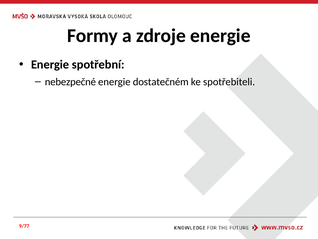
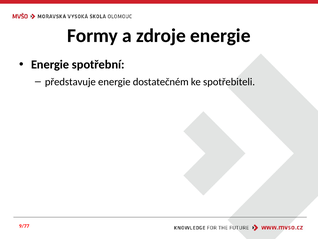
nebezpečné: nebezpečné -> představuje
